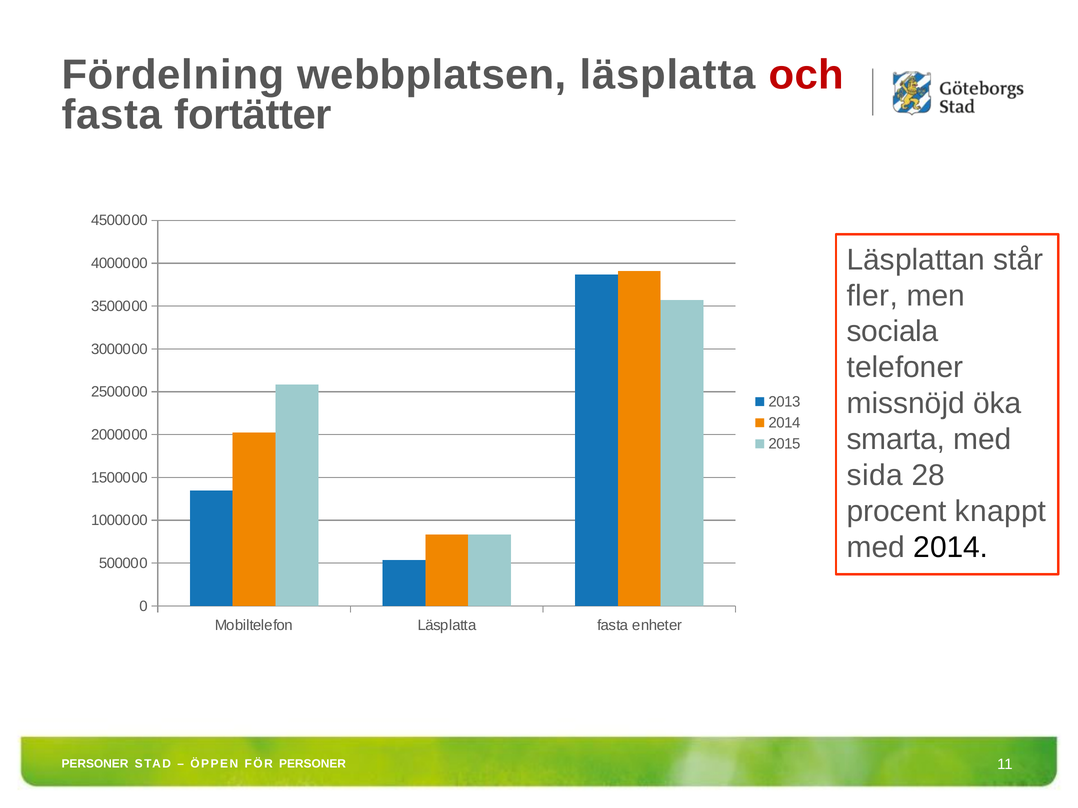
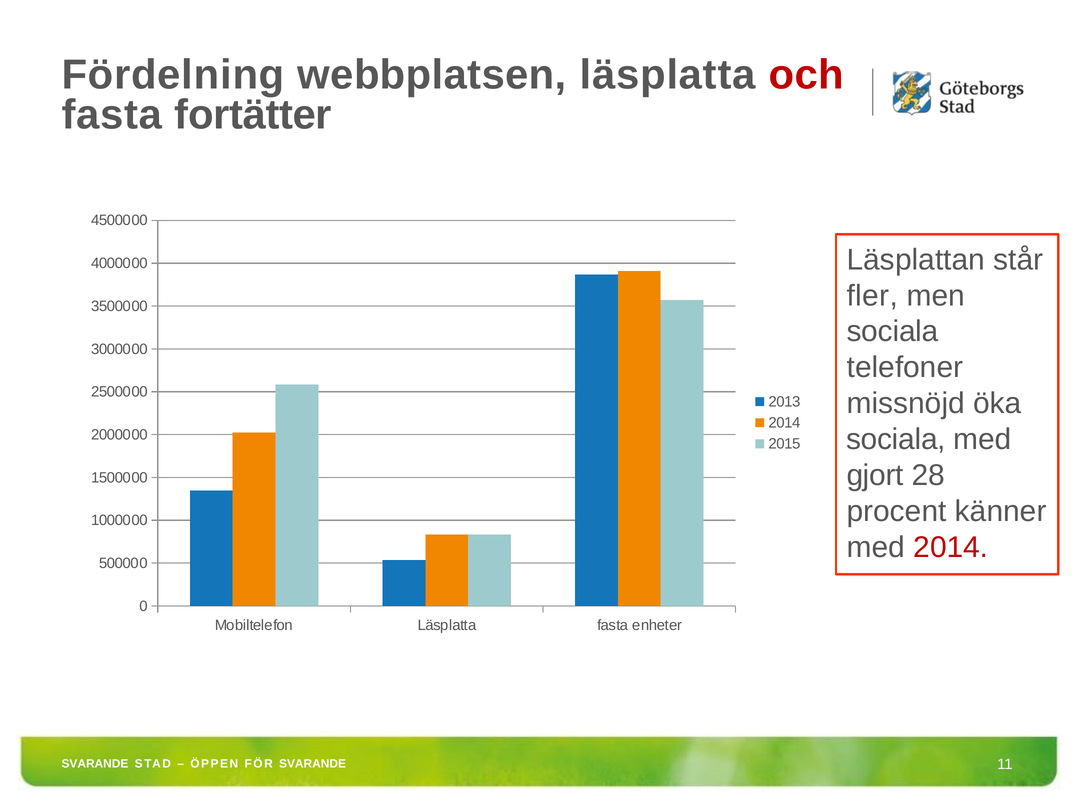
smarta at (896, 440): smarta -> sociala
sida: sida -> gjort
knappt: knappt -> känner
2014 at (951, 547) colour: black -> red
PERSONER at (95, 764): PERSONER -> SVARANDE
FÖR PERSONER: PERSONER -> SVARANDE
